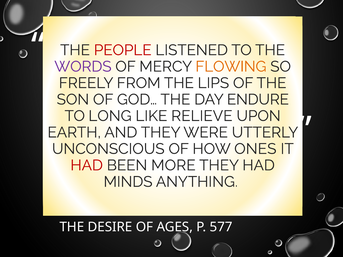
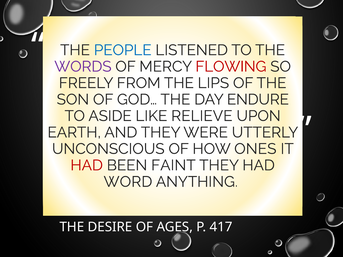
PEOPLE colour: red -> blue
FLOWING colour: orange -> red
LONG: LONG -> ASIDE
MORE: MORE -> FAINT
MINDS: MINDS -> WORD
577: 577 -> 417
